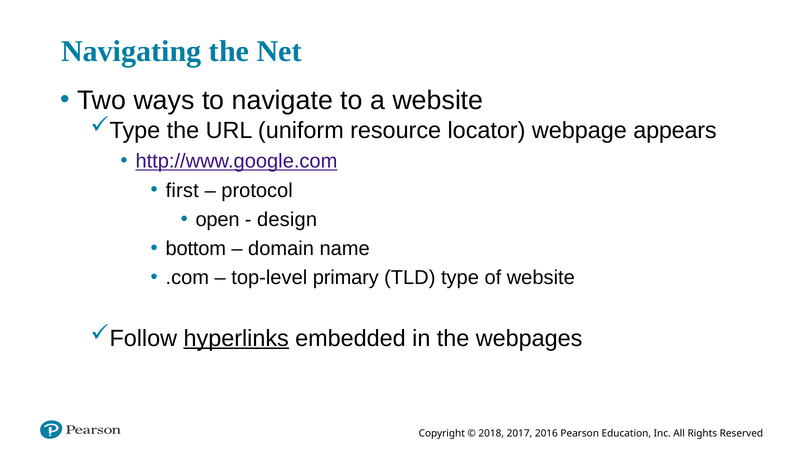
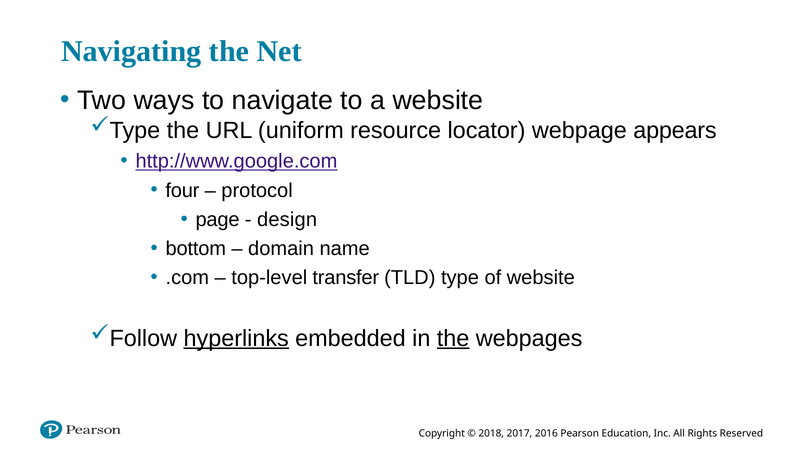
first: first -> four
open: open -> page
primary: primary -> transfer
the at (453, 338) underline: none -> present
